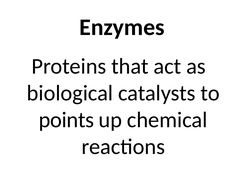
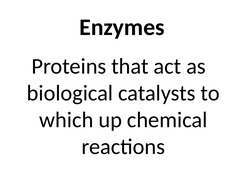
points: points -> which
